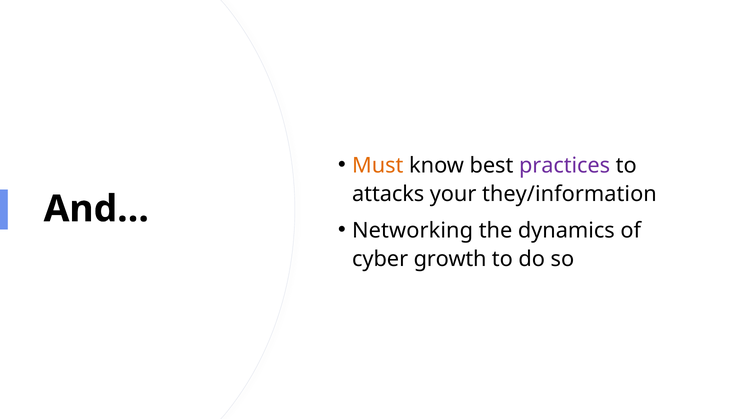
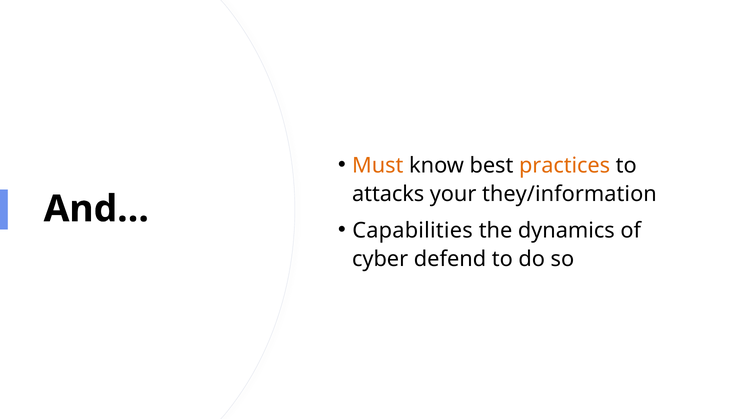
practices colour: purple -> orange
Networking: Networking -> Capabilities
growth: growth -> defend
